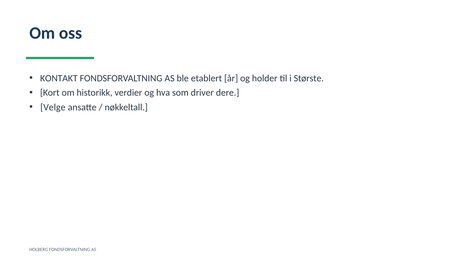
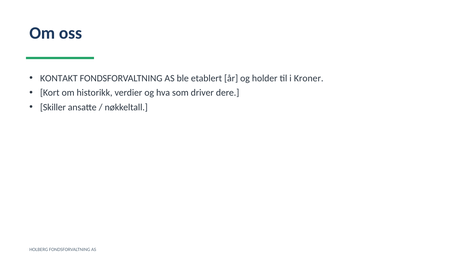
Største: Største -> Kroner
Velge: Velge -> Skiller
